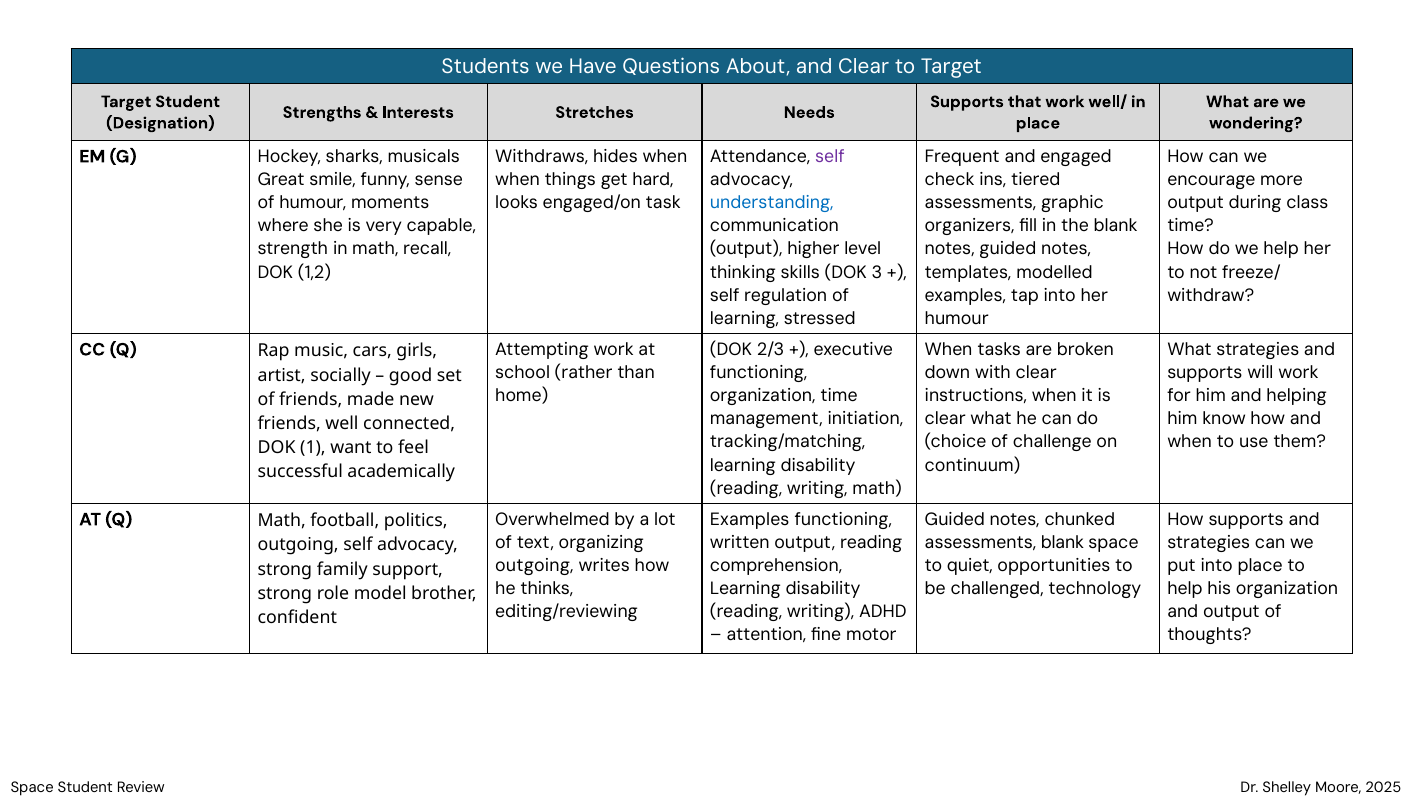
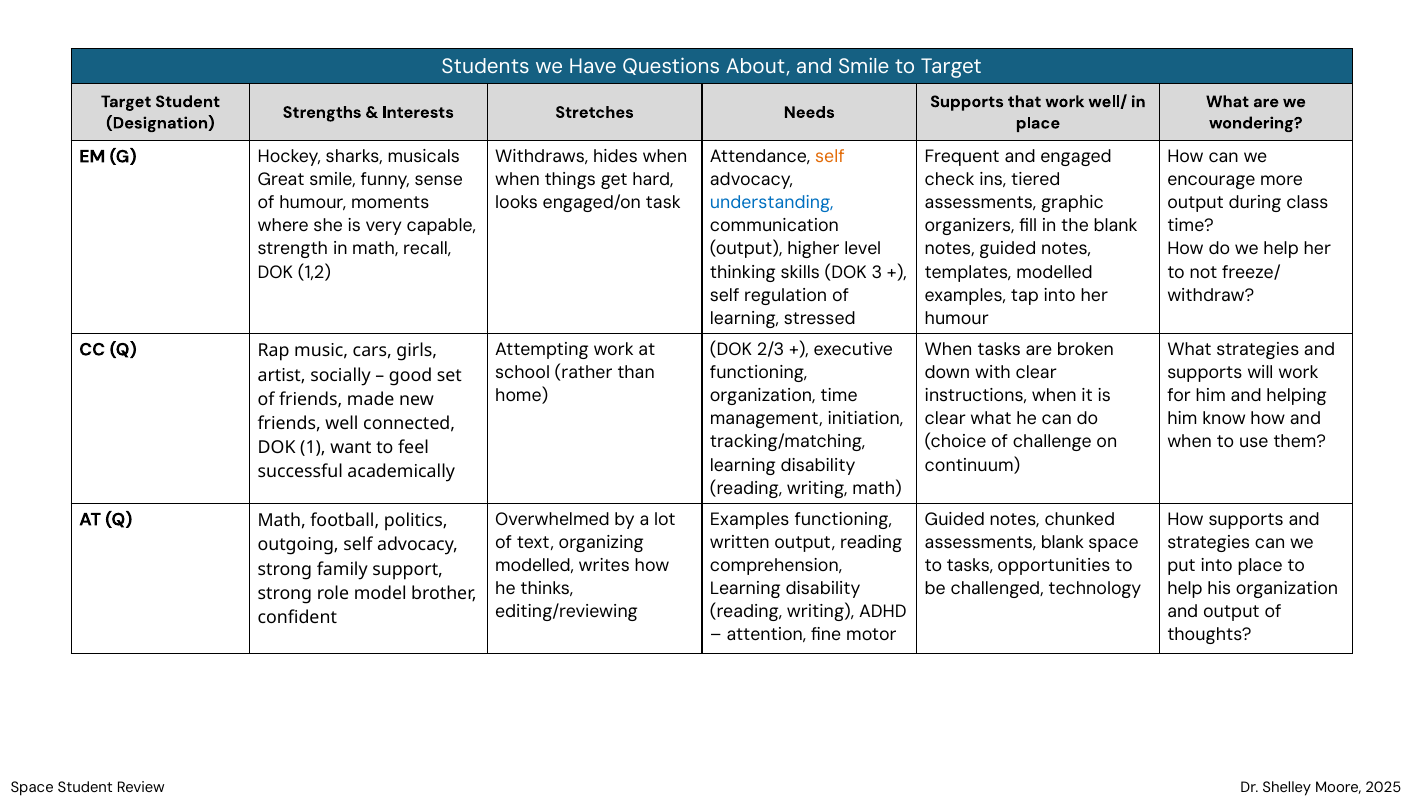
and Clear: Clear -> Smile
self at (830, 157) colour: purple -> orange
outgoing at (534, 566): outgoing -> modelled
to quiet: quiet -> tasks
